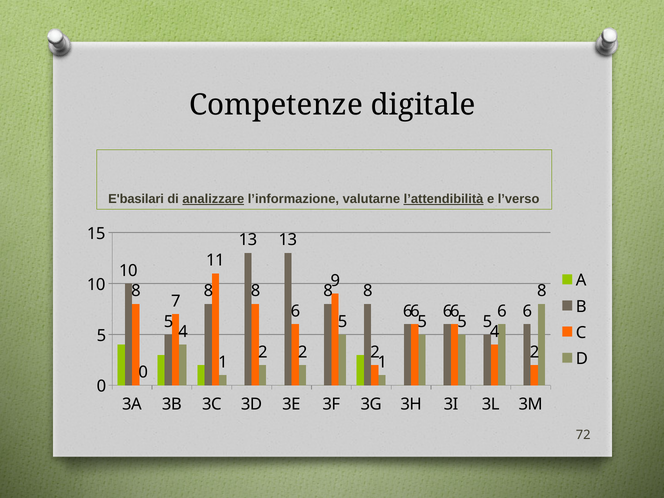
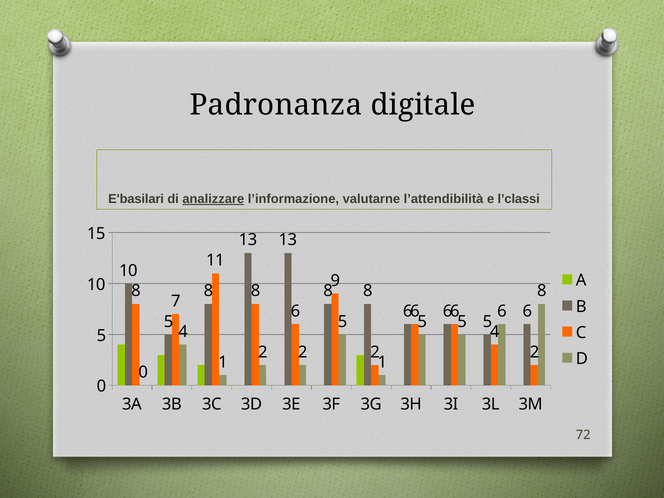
Competenze: Competenze -> Padronanza
l’attendibilità underline: present -> none
l’verso: l’verso -> l’classi
